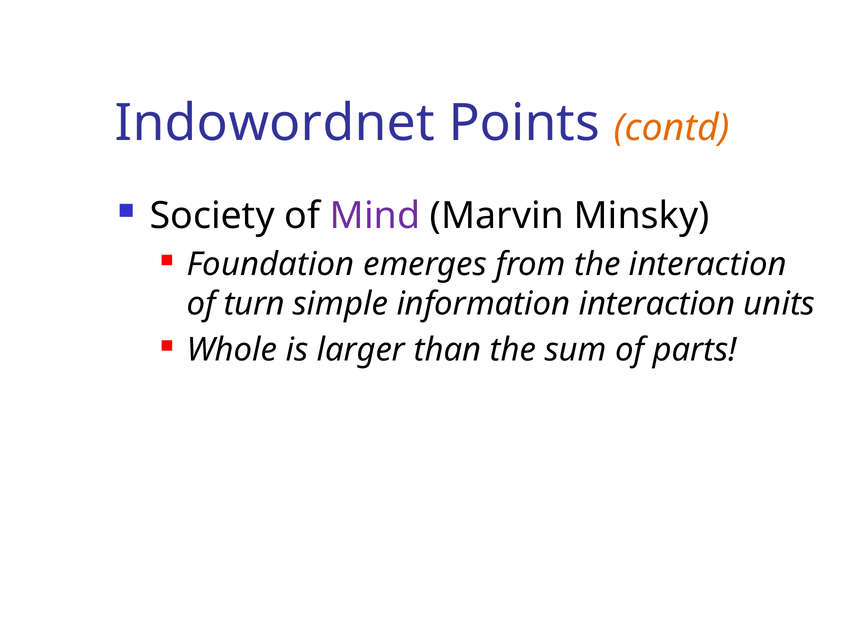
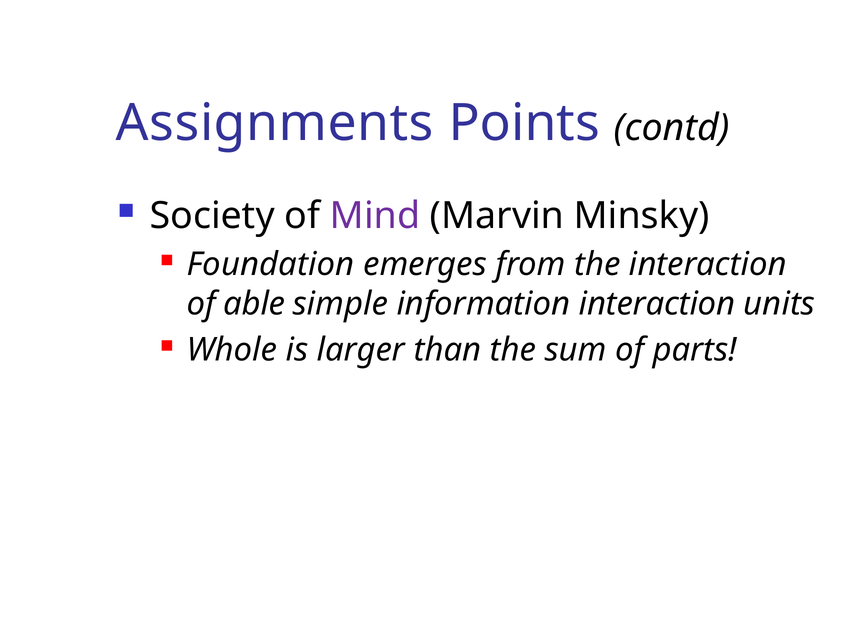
Indowordnet: Indowordnet -> Assignments
contd colour: orange -> black
turn: turn -> able
